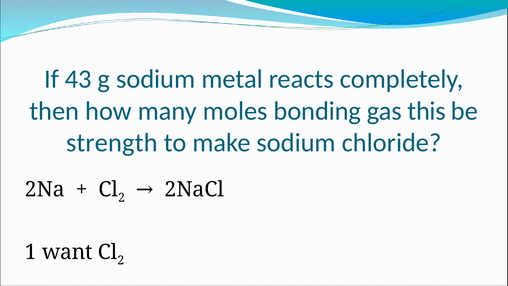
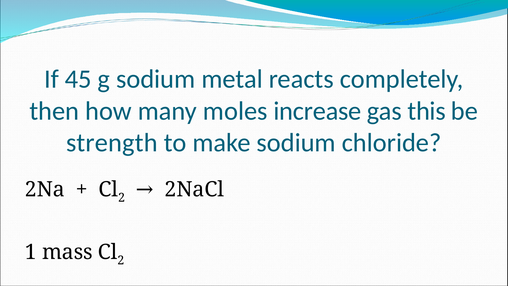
43: 43 -> 45
bonding: bonding -> increase
want: want -> mass
